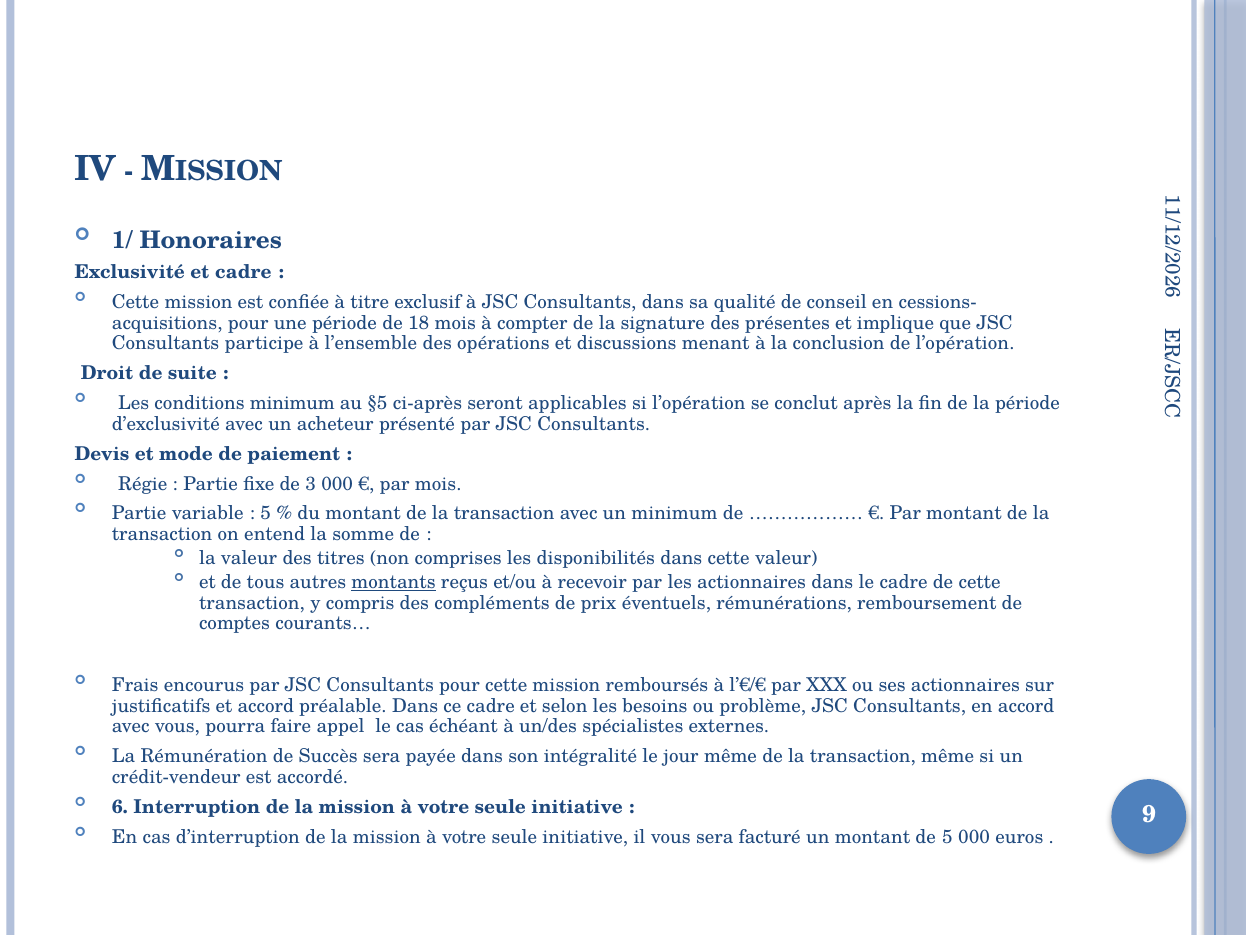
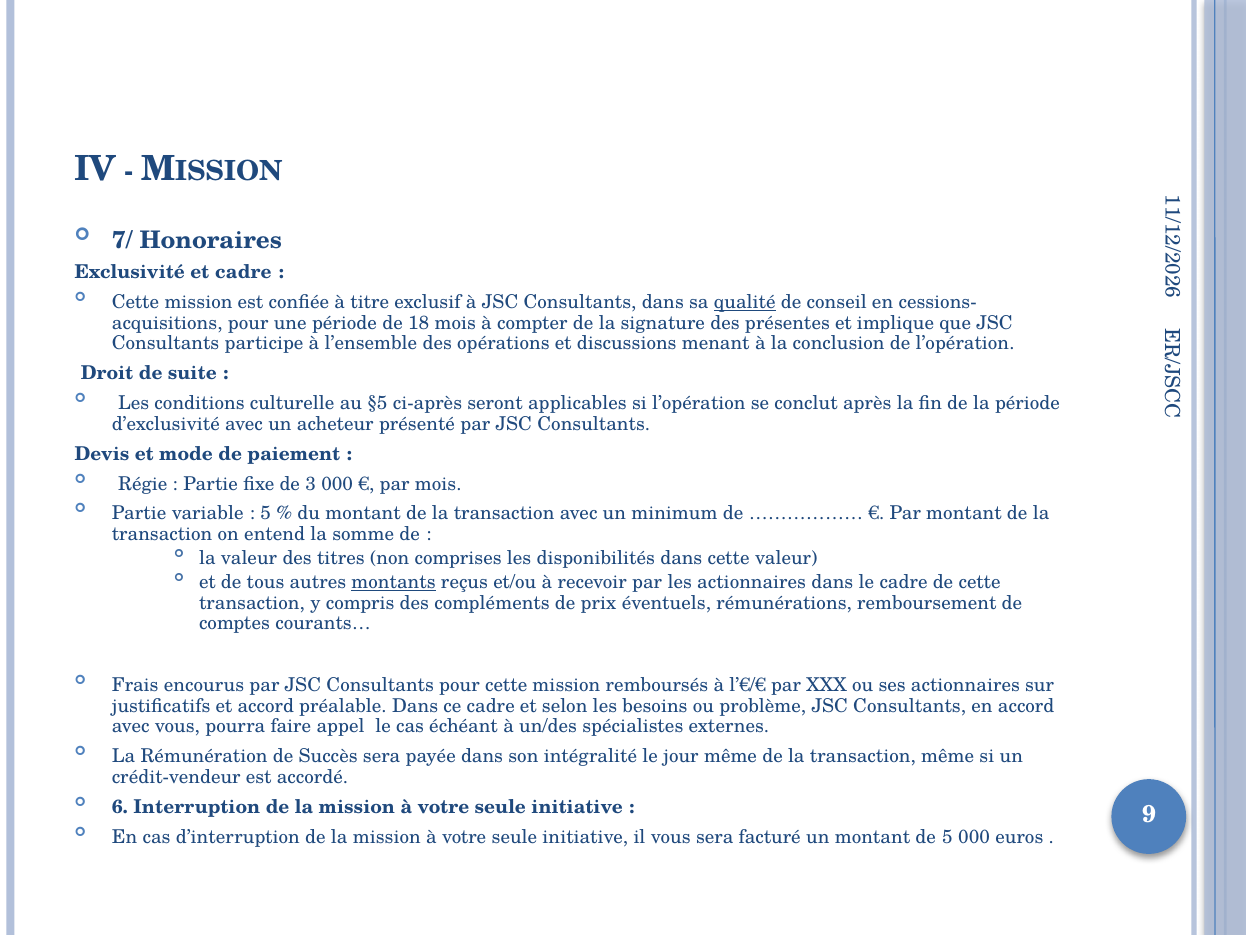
1/: 1/ -> 7/
qualité underline: none -> present
conditions minimum: minimum -> culturelle
